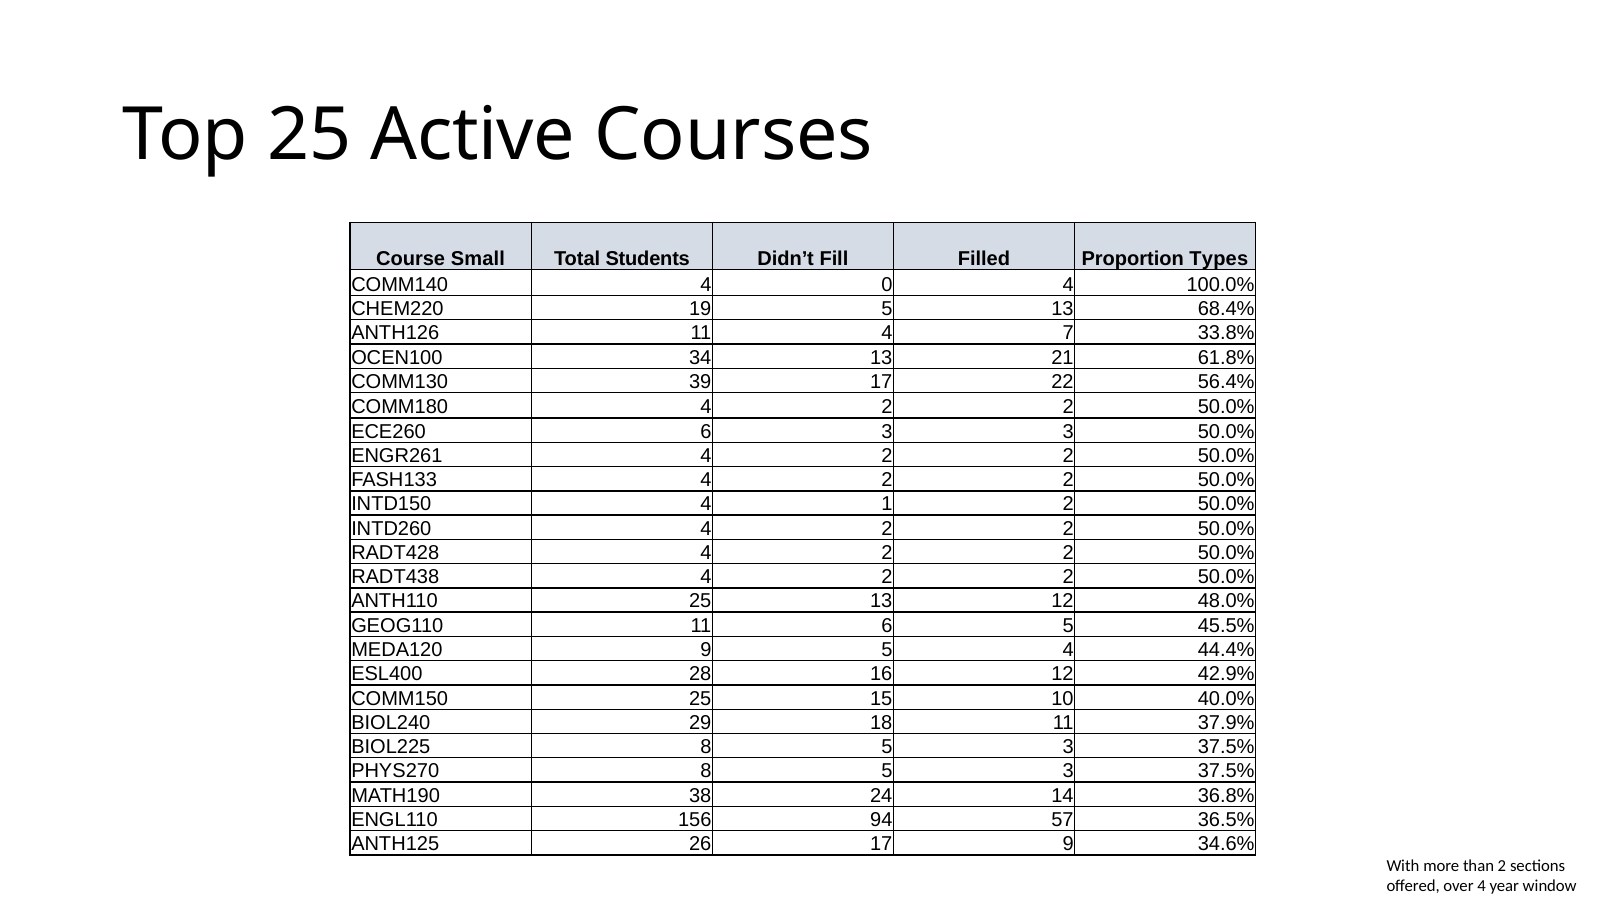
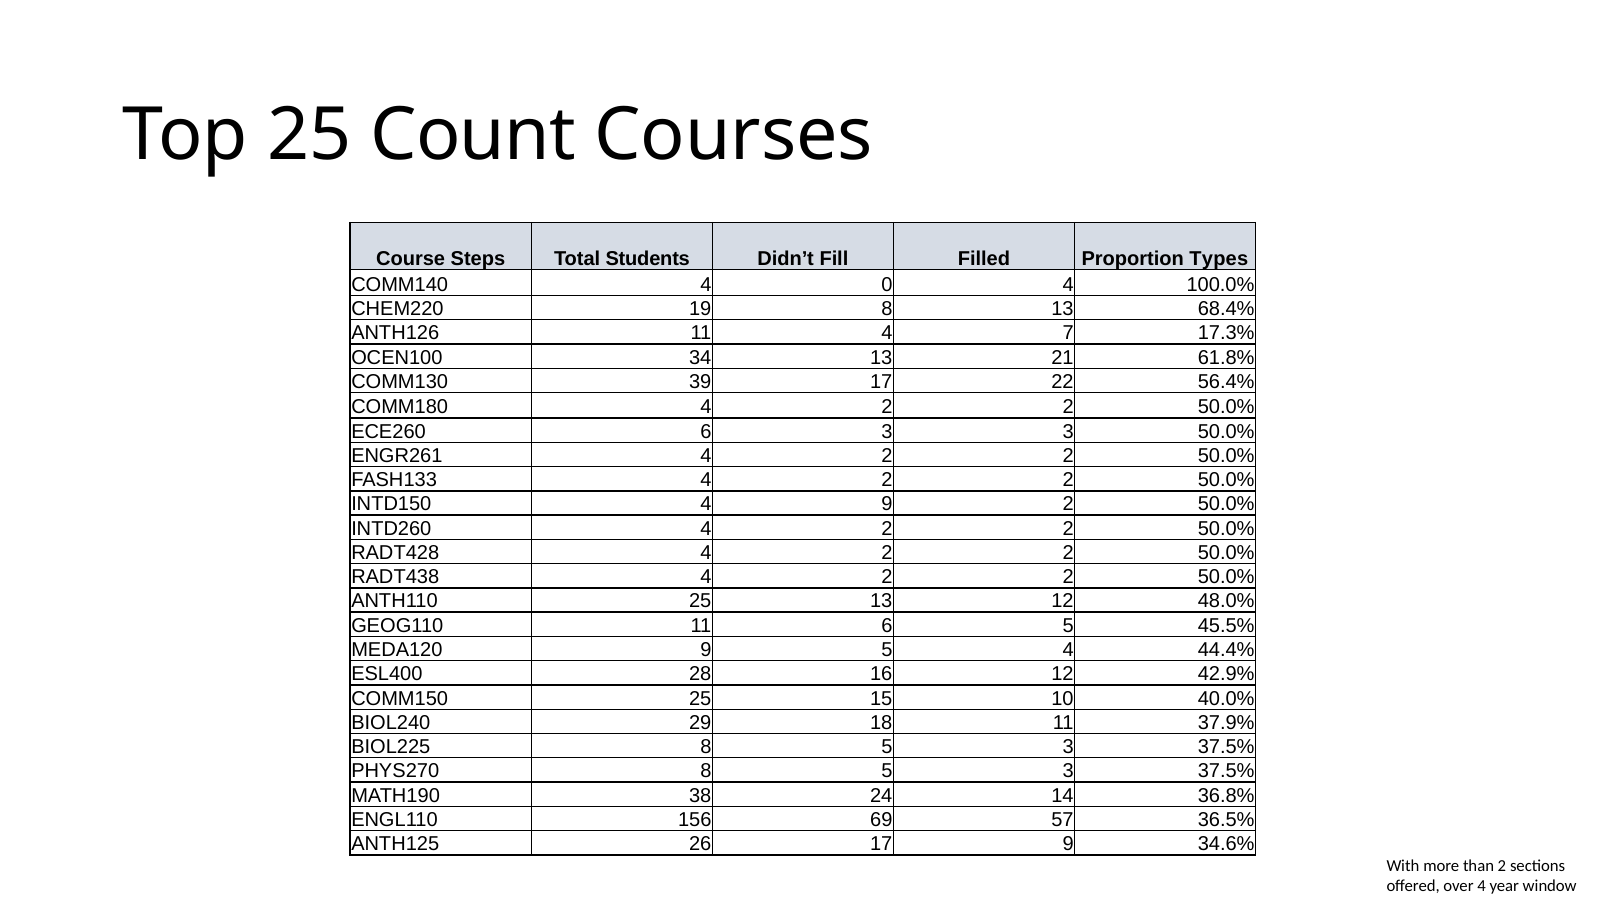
Active: Active -> Count
Small: Small -> Steps
19 5: 5 -> 8
33.8%: 33.8% -> 17.3%
4 1: 1 -> 9
94: 94 -> 69
